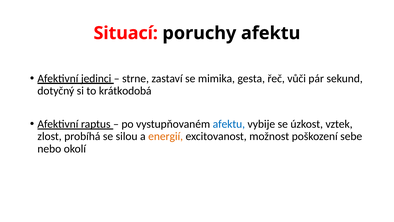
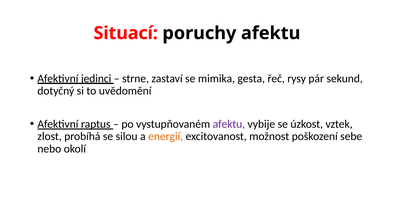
vůči: vůči -> rysy
krátkodobá: krátkodobá -> uvědomění
afektu at (229, 124) colour: blue -> purple
